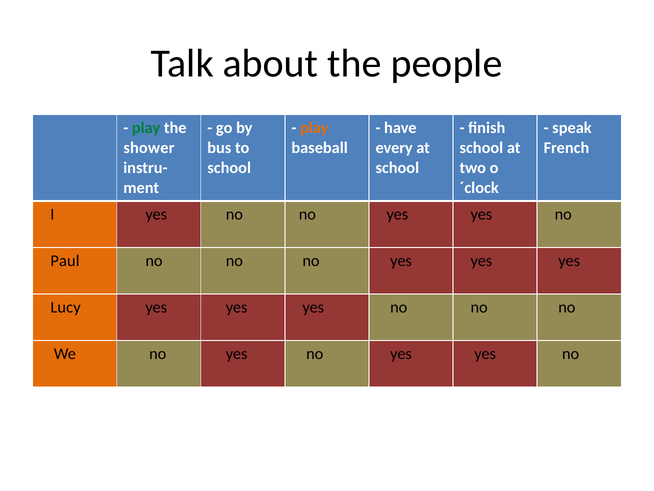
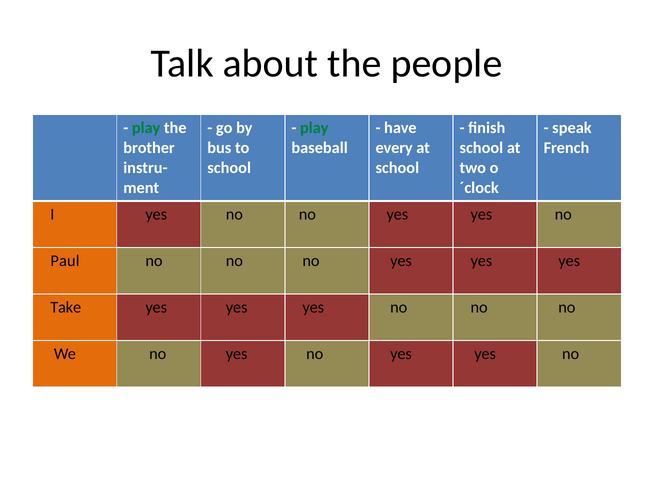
play at (314, 128) colour: orange -> green
shower: shower -> brother
Lucy: Lucy -> Take
